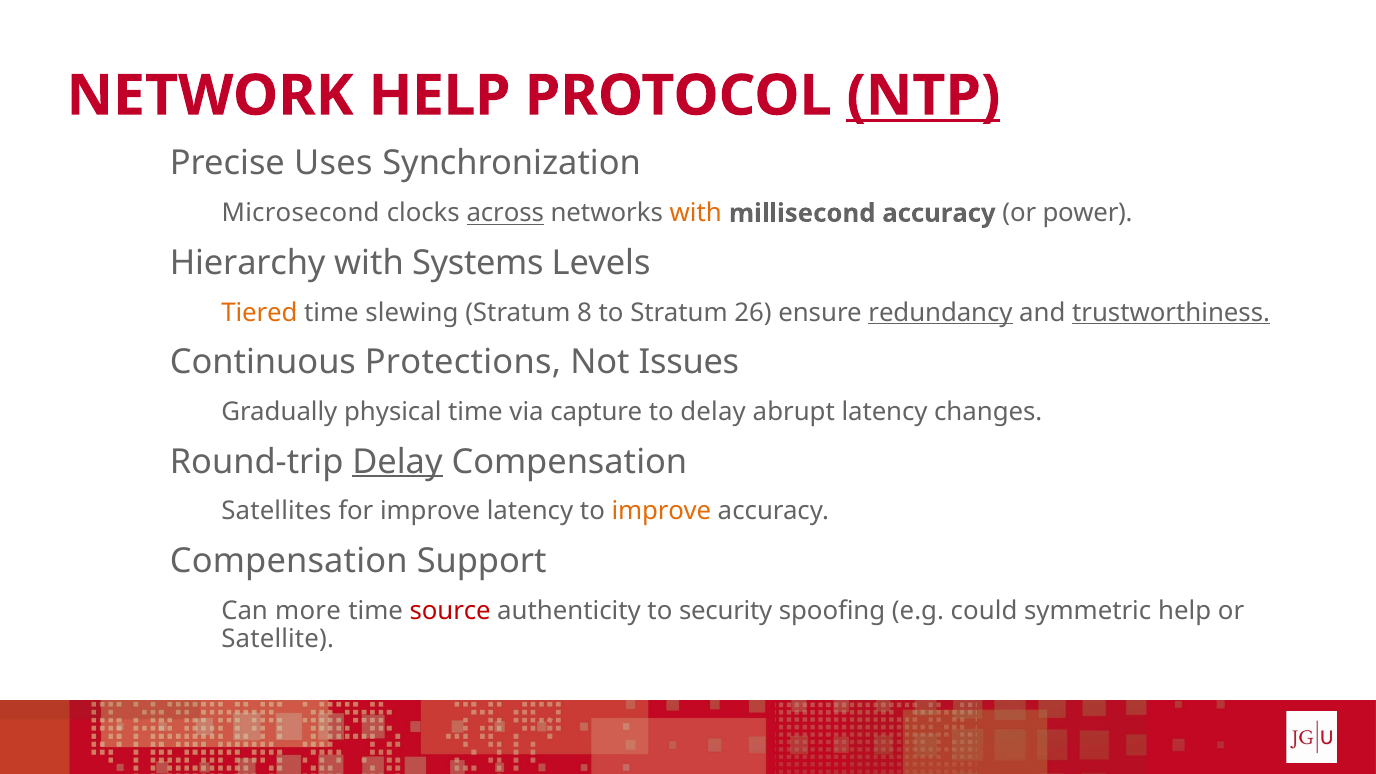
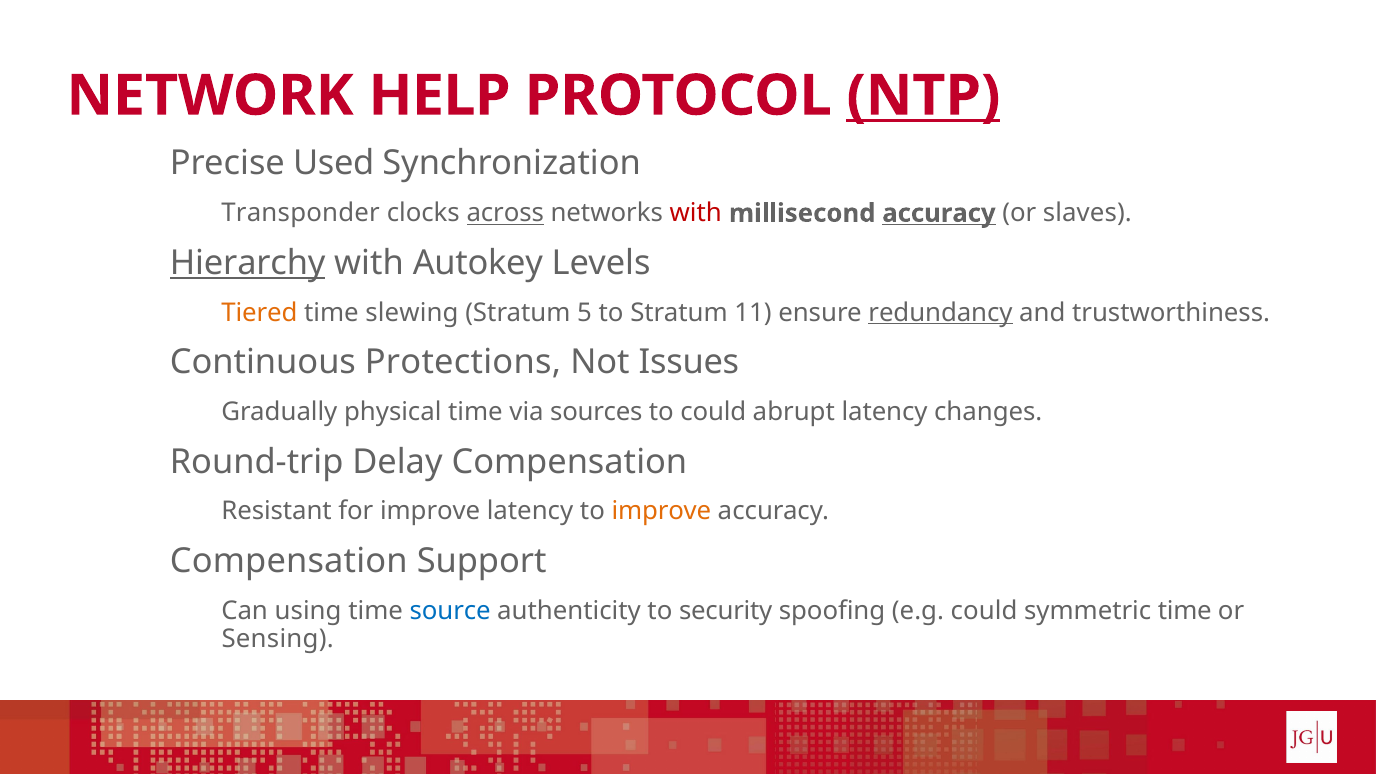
Uses: Uses -> Used
Microsecond: Microsecond -> Transponder
with at (696, 213) colour: orange -> red
accuracy at (939, 213) underline: none -> present
power: power -> slaves
Hierarchy underline: none -> present
Systems: Systems -> Autokey
8: 8 -> 5
26: 26 -> 11
trustworthiness underline: present -> none
capture: capture -> sources
to delay: delay -> could
Delay at (397, 462) underline: present -> none
Satellites: Satellites -> Resistant
more: more -> using
source colour: red -> blue
symmetric help: help -> time
Satellite: Satellite -> Sensing
